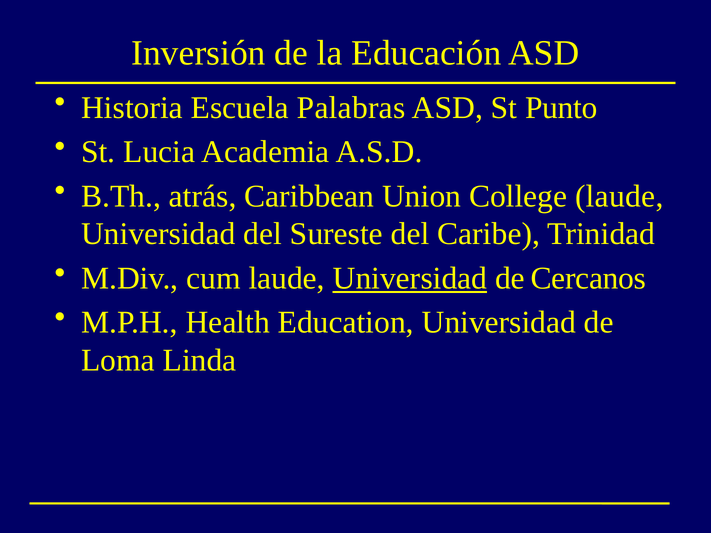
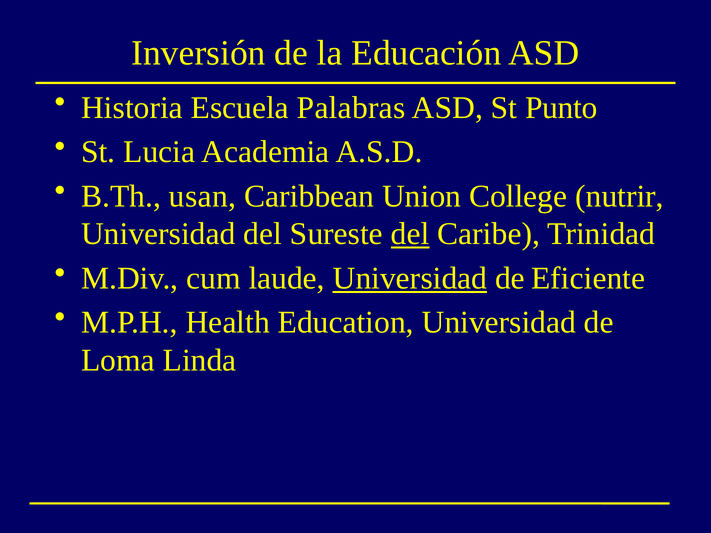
atrás: atrás -> usan
College laude: laude -> nutrir
del at (410, 234) underline: none -> present
Cercanos: Cercanos -> Eficiente
